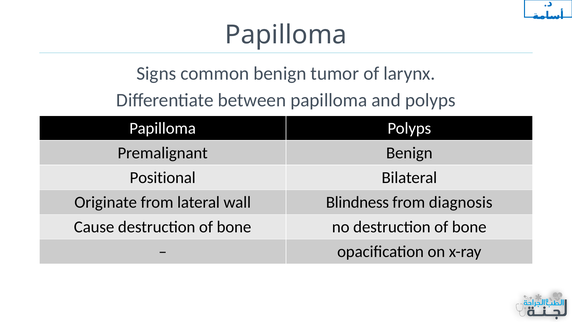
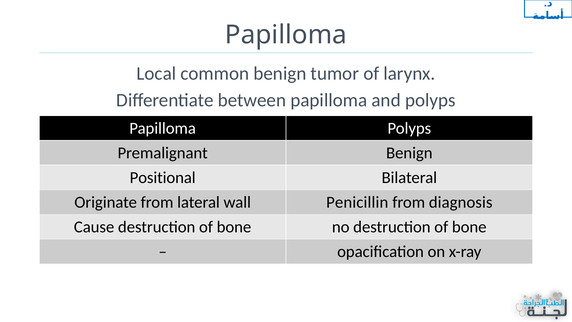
Signs: Signs -> Local
Blindness: Blindness -> Penicillin
